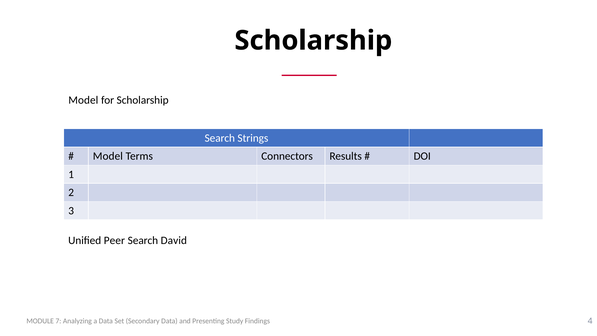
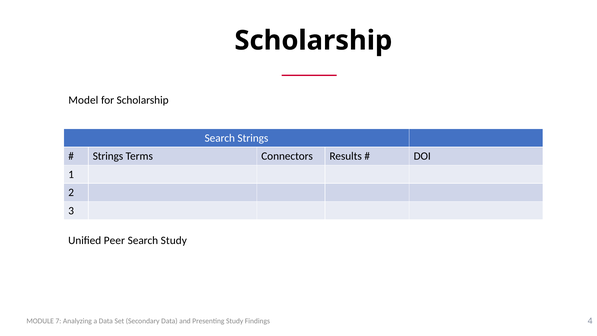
Model at (108, 156): Model -> Strings
Search David: David -> Study
